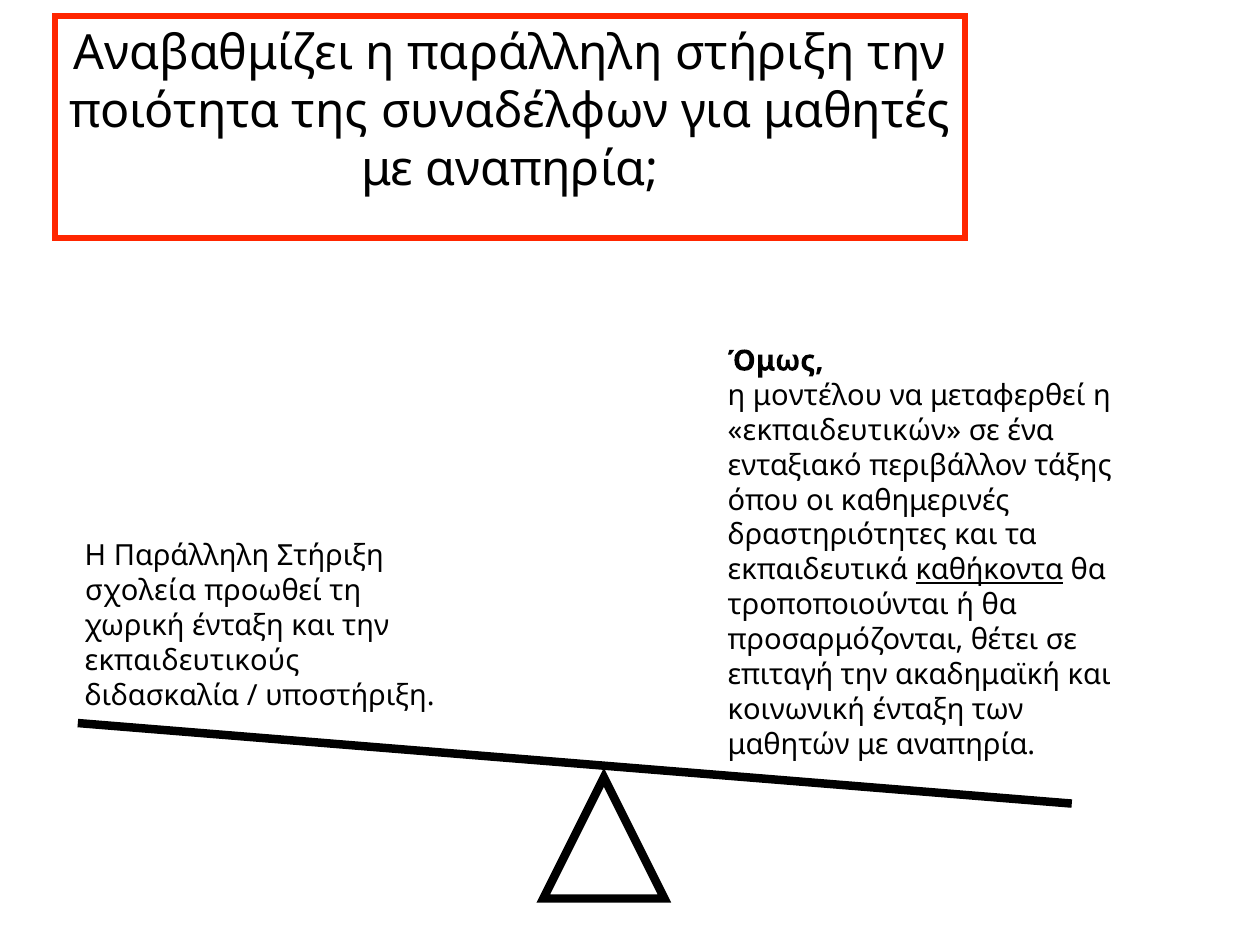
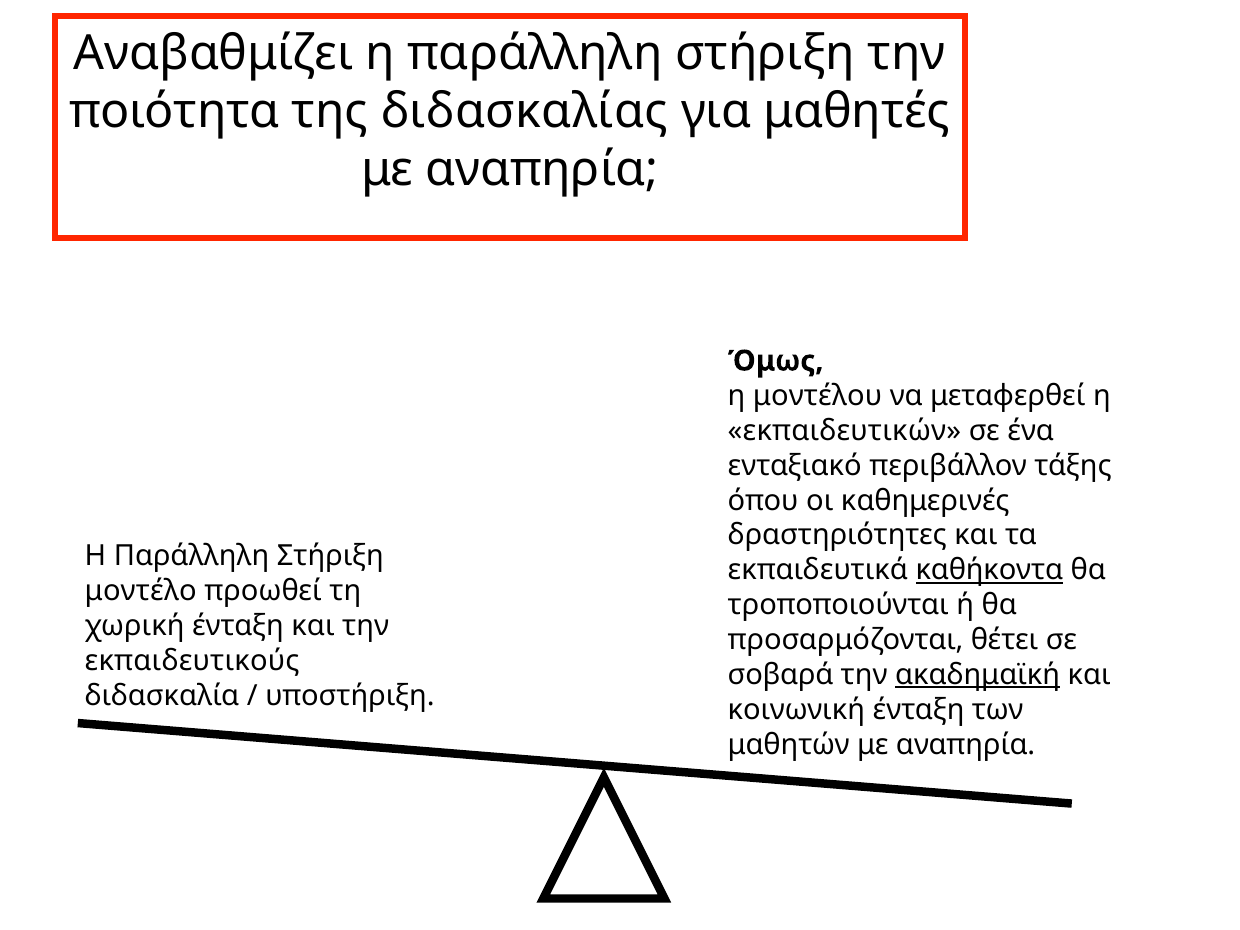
συναδέλφων: συναδέλφων -> διδασκαλίας
σχολεία: σχολεία -> μοντέλο
επιταγή: επιταγή -> σοβαρά
ακαδημαϊκή underline: none -> present
